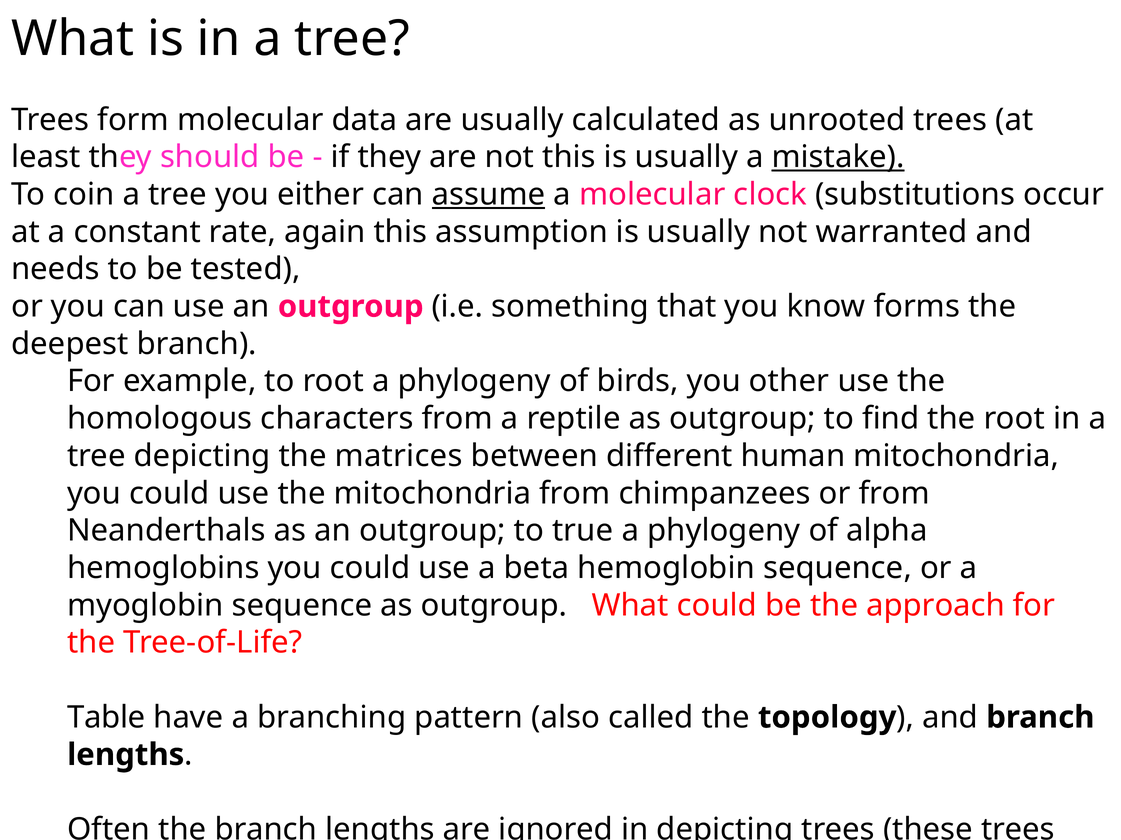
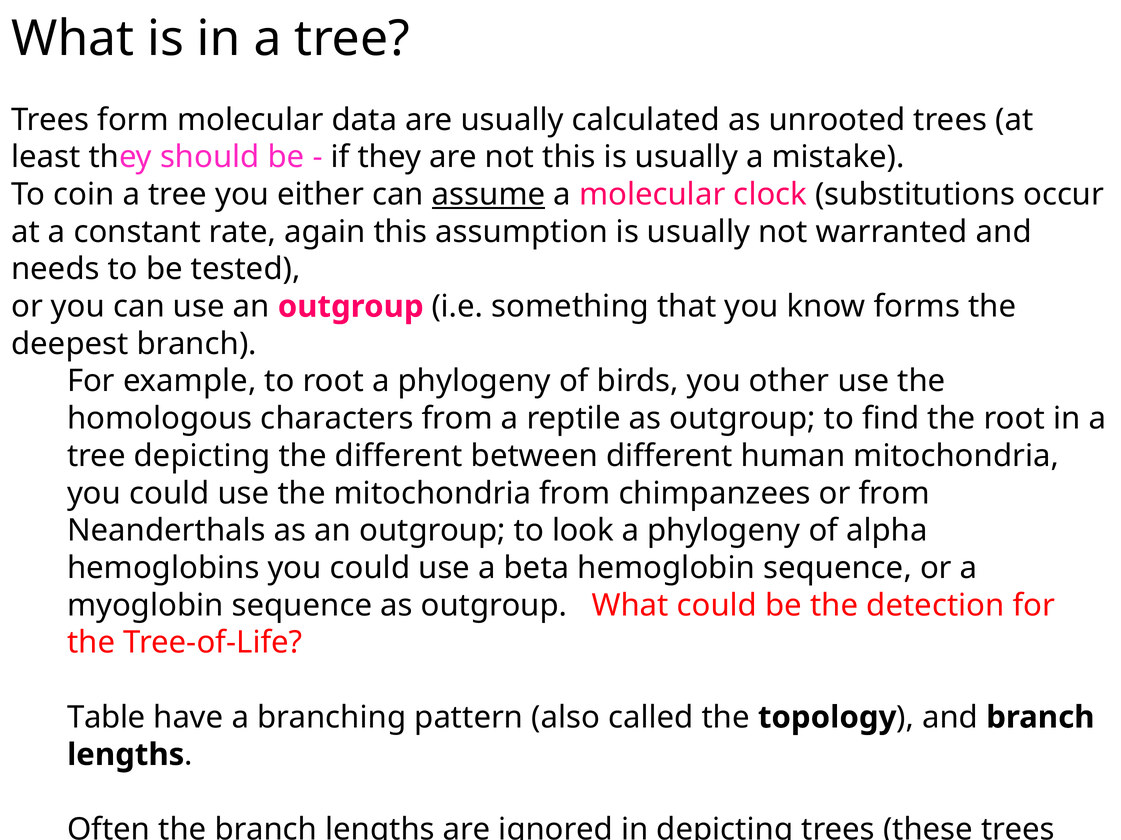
mistake underline: present -> none
the matrices: matrices -> different
true: true -> look
approach: approach -> detection
